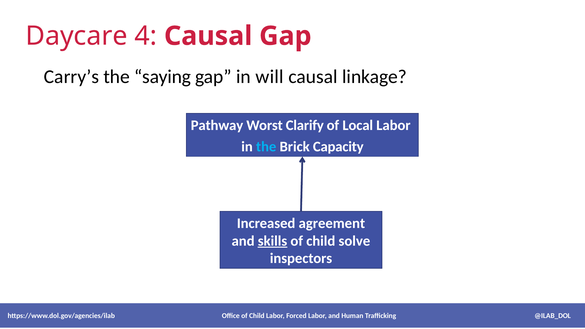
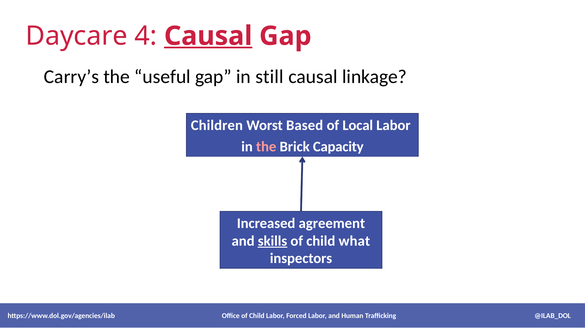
Causal at (208, 36) underline: none -> present
saying: saying -> useful
will: will -> still
Pathway: Pathway -> Children
Clarify: Clarify -> Based
the at (266, 147) colour: light blue -> pink
solve: solve -> what
